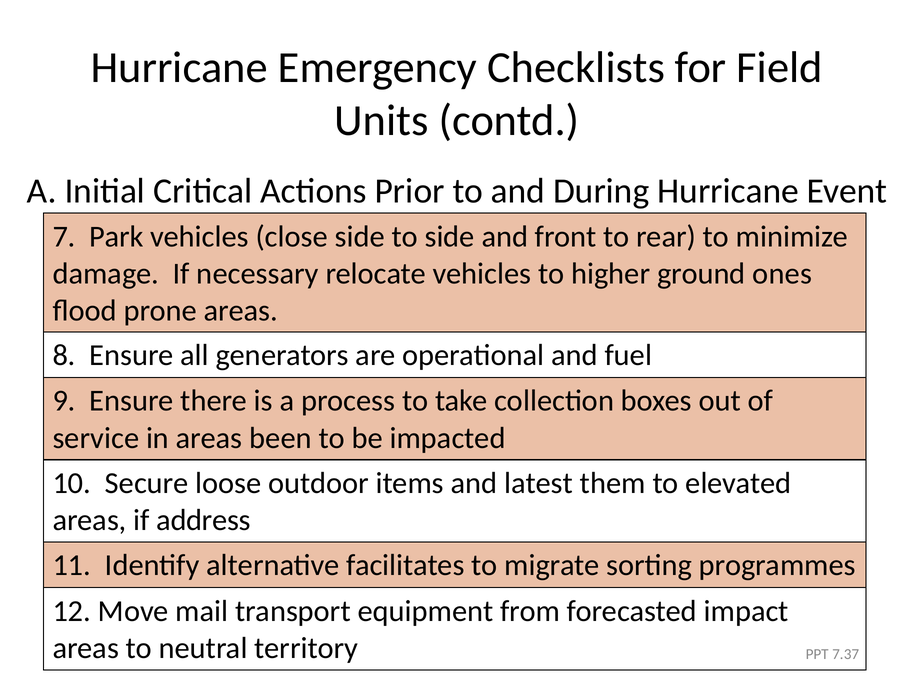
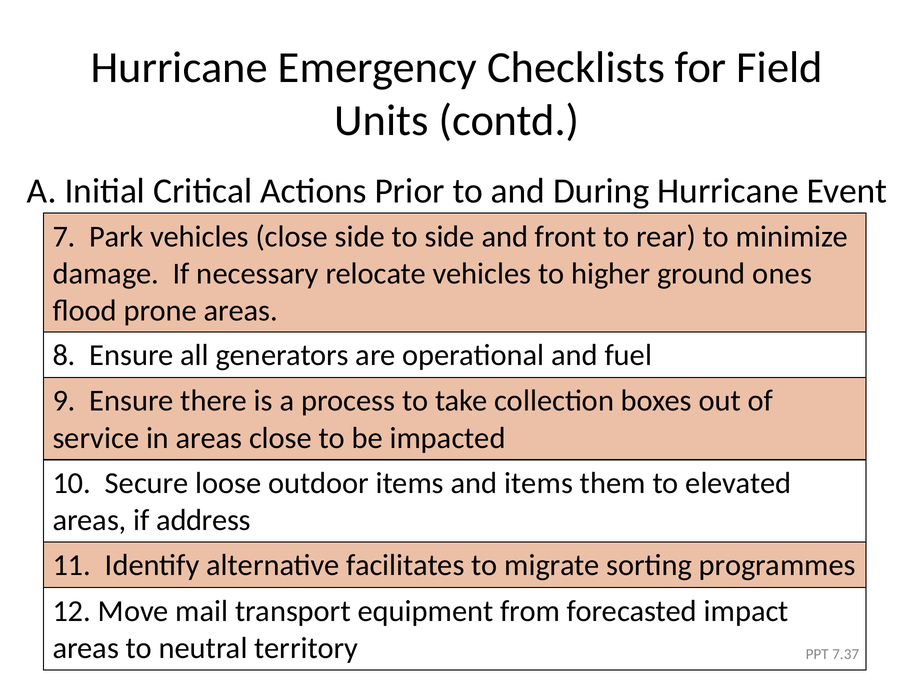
areas been: been -> close
and latest: latest -> items
